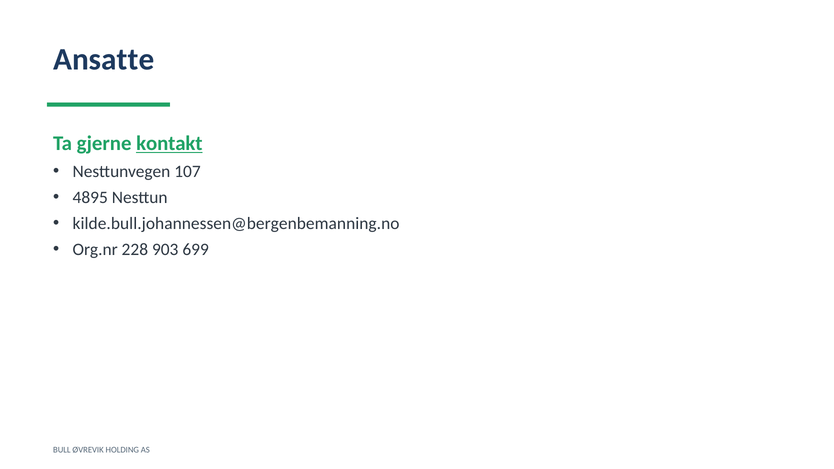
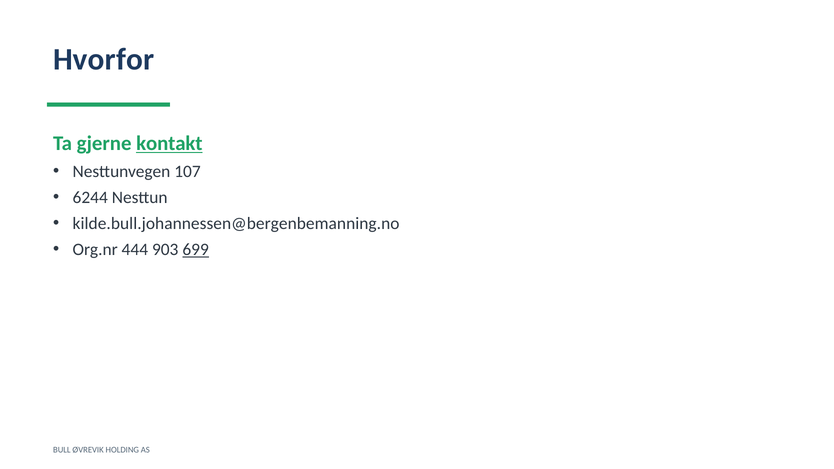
Ansatte: Ansatte -> Hvorfor
4895: 4895 -> 6244
228: 228 -> 444
699 underline: none -> present
